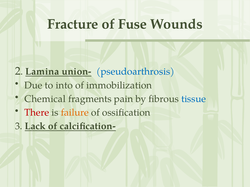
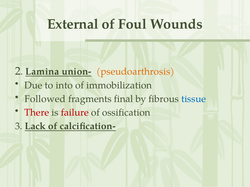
Fracture: Fracture -> External
Fuse: Fuse -> Foul
pseudoarthrosis colour: blue -> orange
Chemical: Chemical -> Followed
pain: pain -> final
failure colour: orange -> red
